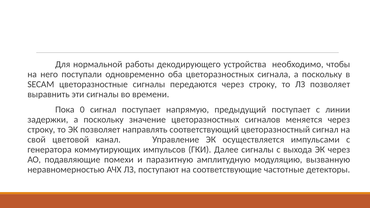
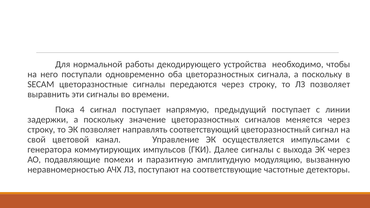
0: 0 -> 4
